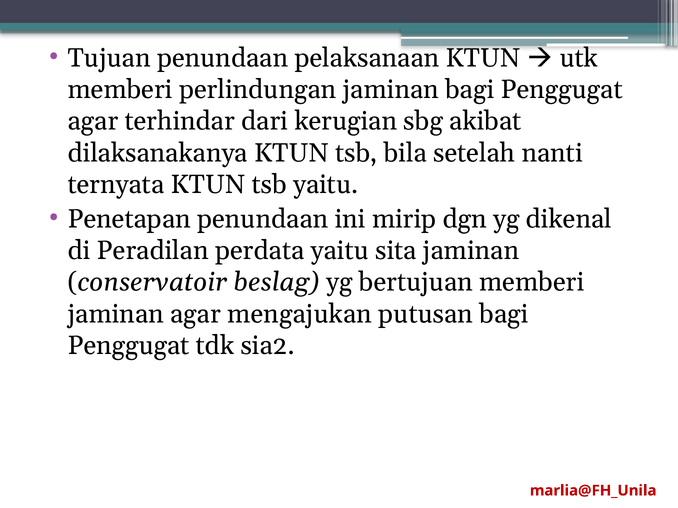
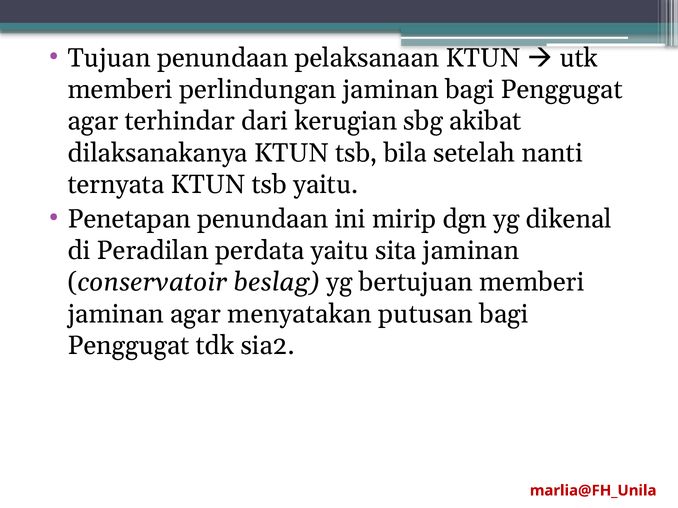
mengajukan: mengajukan -> menyatakan
